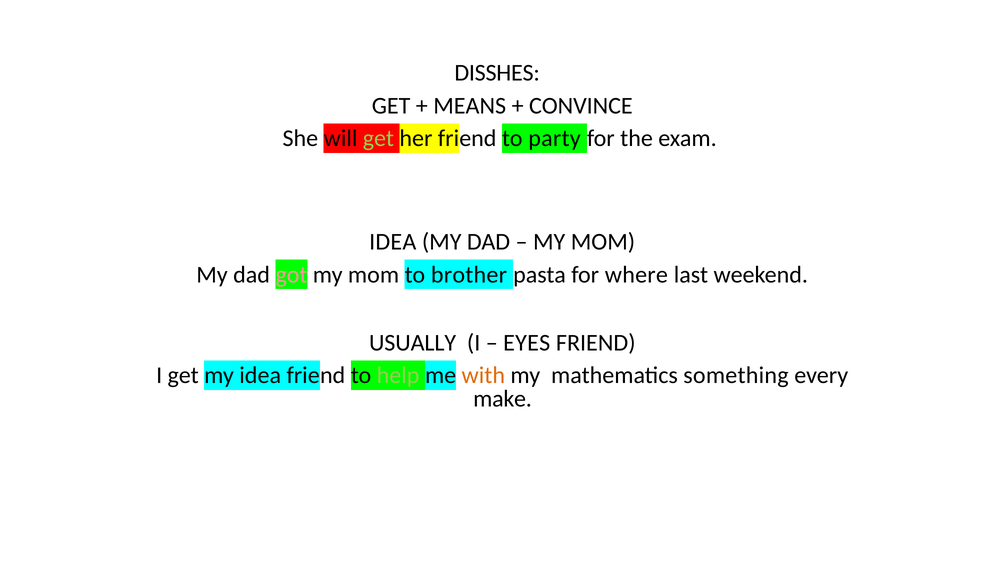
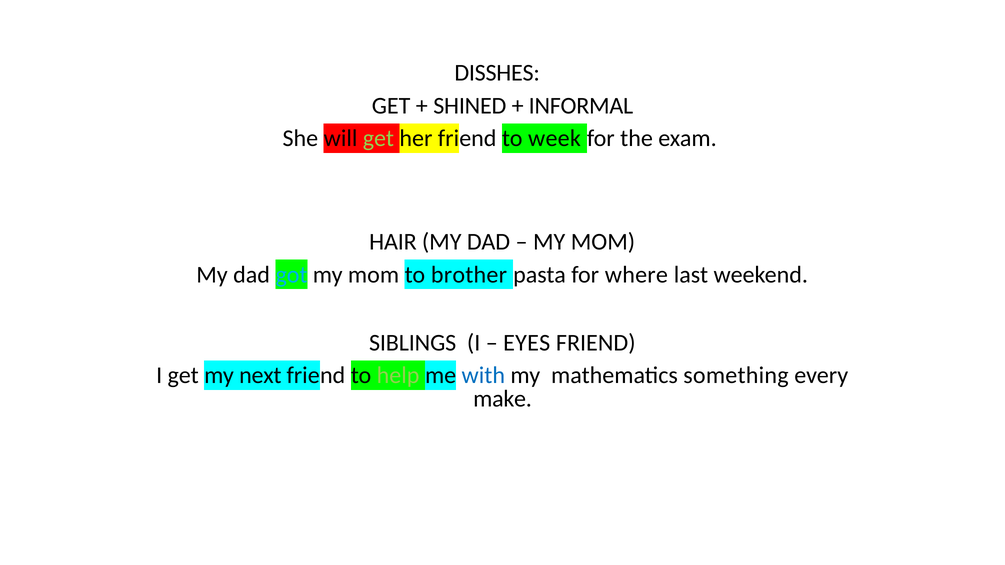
MEANS: MEANS -> SHINED
CONVINCE: CONVINCE -> INFORMAL
party: party -> week
IDEA at (393, 242): IDEA -> HAIR
got colour: pink -> light blue
USUALLY: USUALLY -> SIBLINGS
my idea: idea -> next
with colour: orange -> blue
